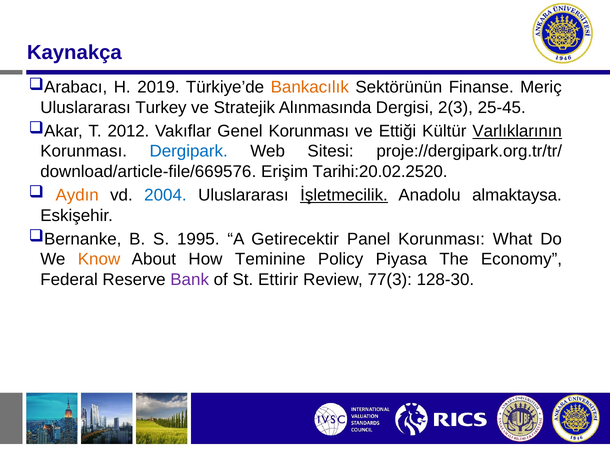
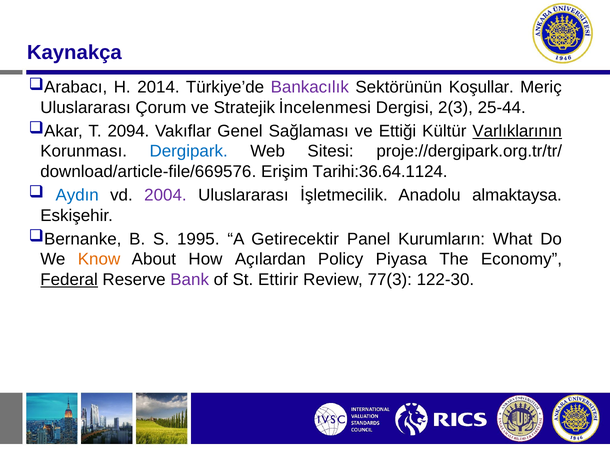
2019: 2019 -> 2014
Bankacılık colour: orange -> purple
Finanse: Finanse -> Koşullar
Turkey: Turkey -> Çorum
Alınmasında: Alınmasında -> İncelenmesi
25-45: 25-45 -> 25-44
2012: 2012 -> 2094
Genel Korunması: Korunması -> Sağlaması
Tarihi:20.02.2520: Tarihi:20.02.2520 -> Tarihi:36.64.1124
Aydın colour: orange -> blue
2004 colour: blue -> purple
İşletmecilik underline: present -> none
Panel Korunması: Korunması -> Kurumların
Teminine: Teminine -> Açılardan
Federal underline: none -> present
128-30: 128-30 -> 122-30
